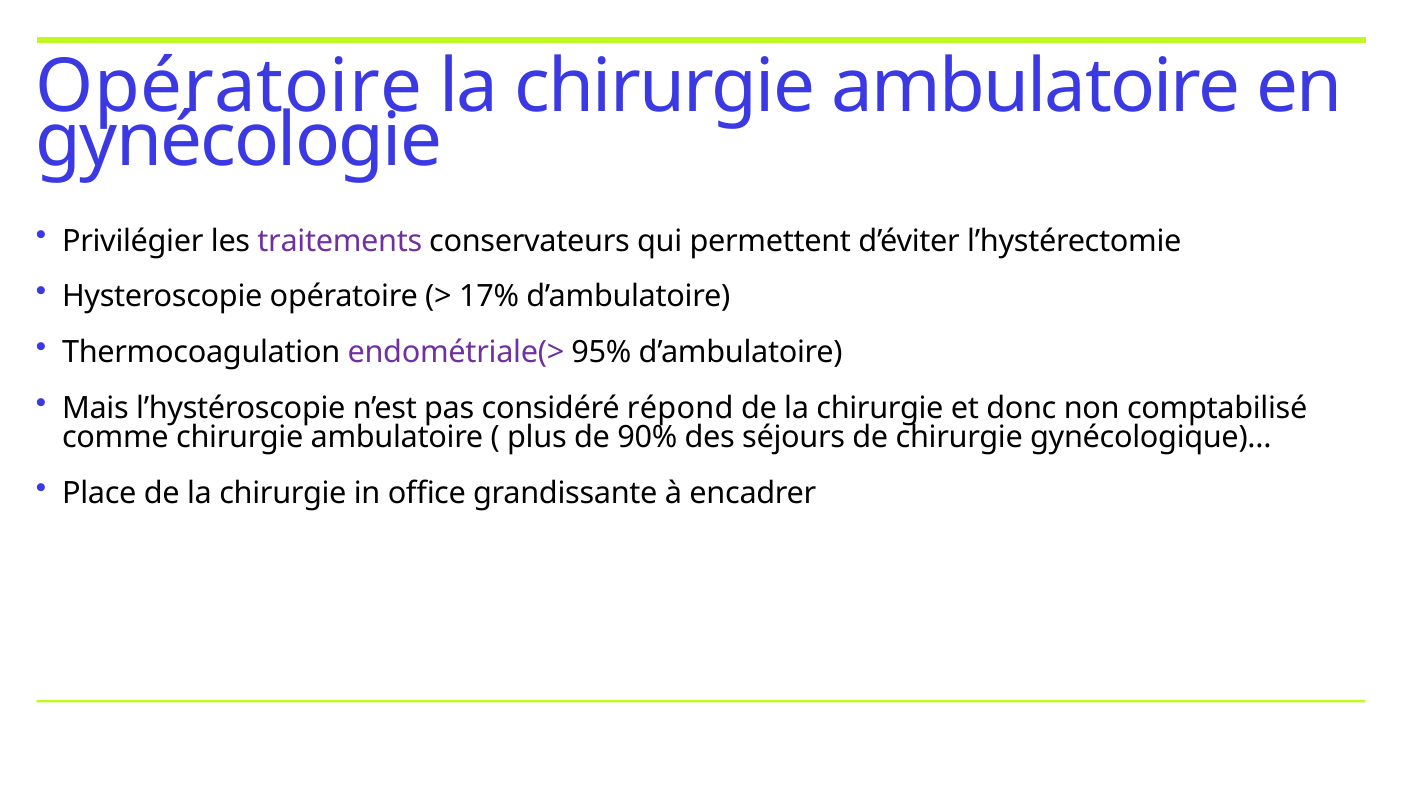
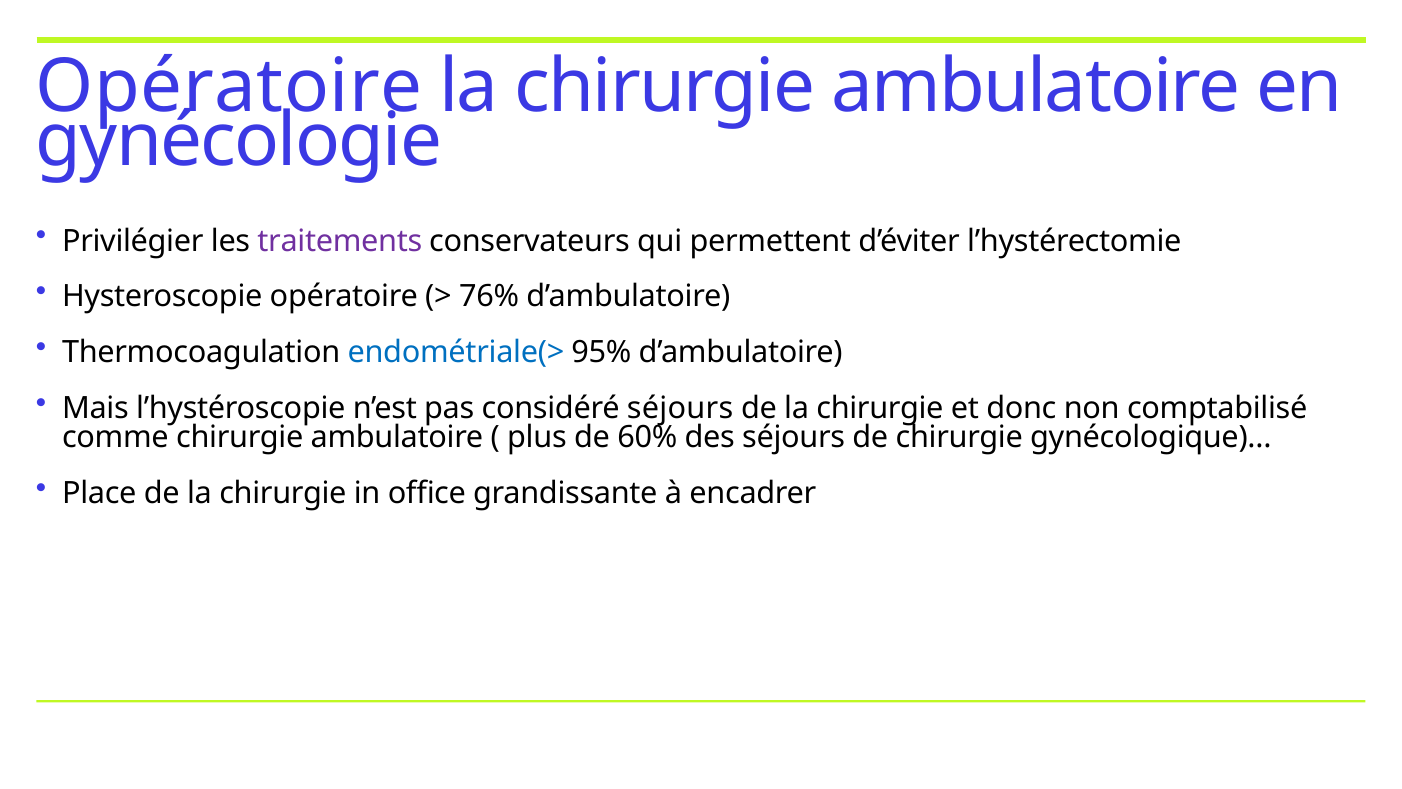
17%: 17% -> 76%
endométriale(> colour: purple -> blue
considéré répond: répond -> séjours
90%: 90% -> 60%
